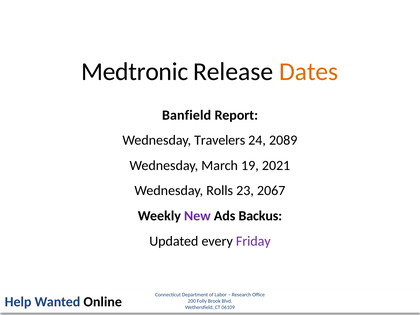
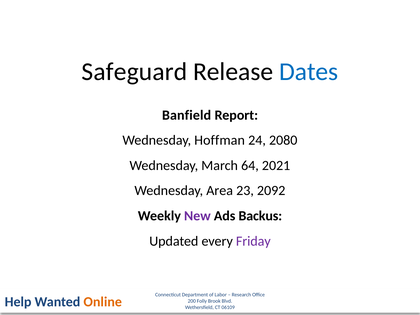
Medtronic: Medtronic -> Safeguard
Dates colour: orange -> blue
Travelers: Travelers -> Hoffman
2089: 2089 -> 2080
19: 19 -> 64
Rolls: Rolls -> Area
2067: 2067 -> 2092
Online colour: black -> orange
